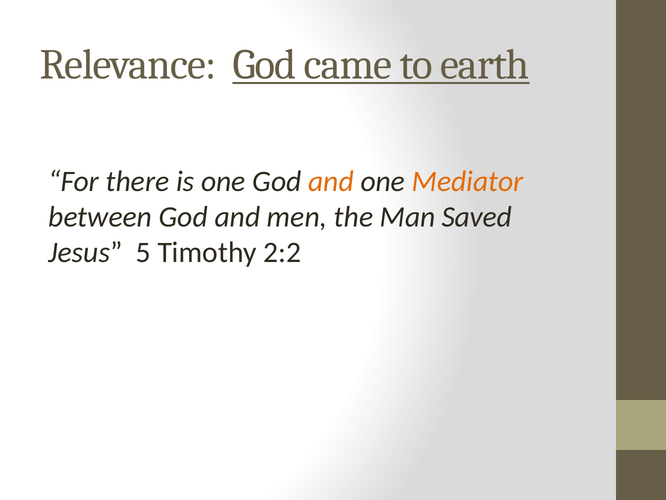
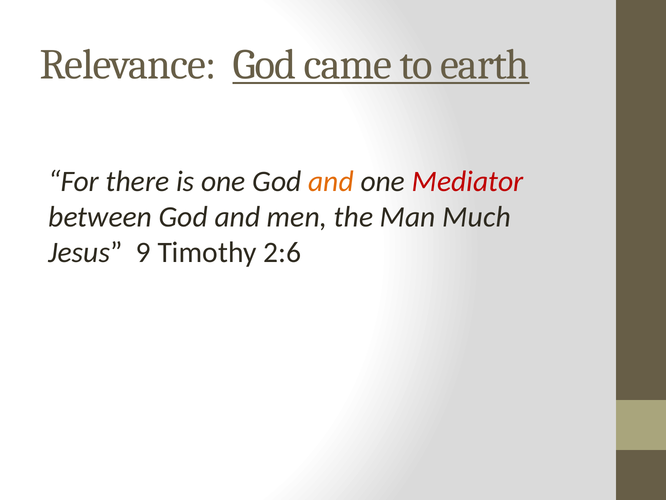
Mediator colour: orange -> red
Saved: Saved -> Much
5: 5 -> 9
2:2: 2:2 -> 2:6
